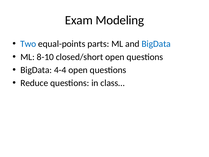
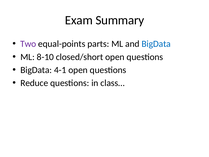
Modeling: Modeling -> Summary
Two colour: blue -> purple
4-4: 4-4 -> 4-1
